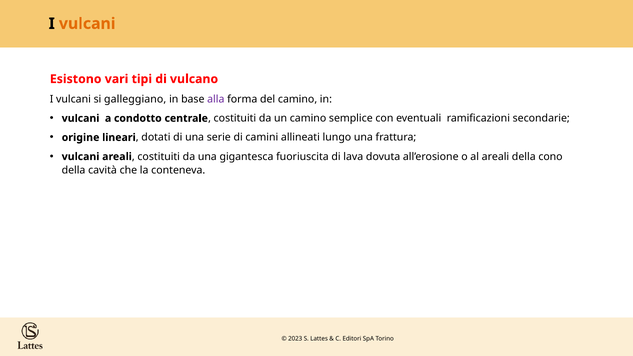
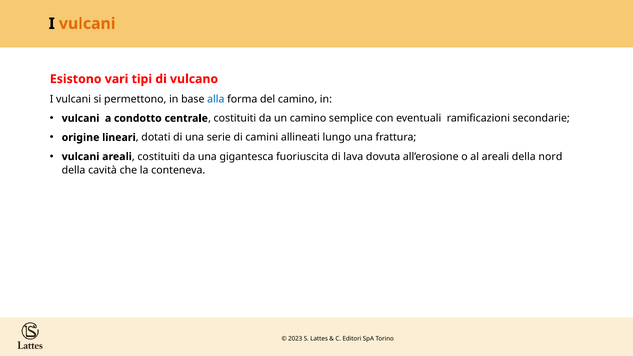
galleggiano: galleggiano -> permettono
alla colour: purple -> blue
cono: cono -> nord
